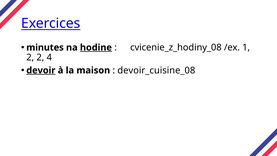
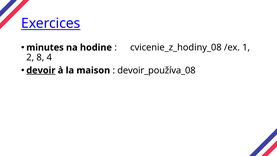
hodine underline: present -> none
2 2: 2 -> 8
devoir_cuisine_08: devoir_cuisine_08 -> devoir_používa_08
